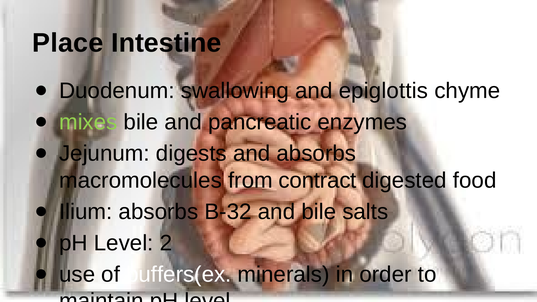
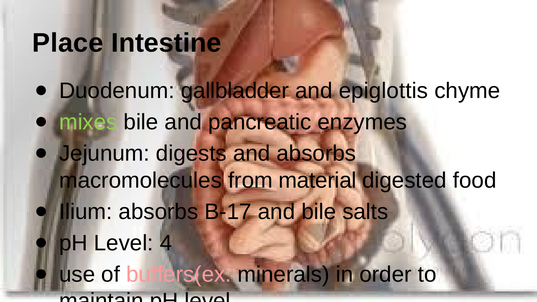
swallowing: swallowing -> gallbladder
contract: contract -> material
B-32: B-32 -> B-17
2: 2 -> 4
buffers(ex colour: white -> pink
